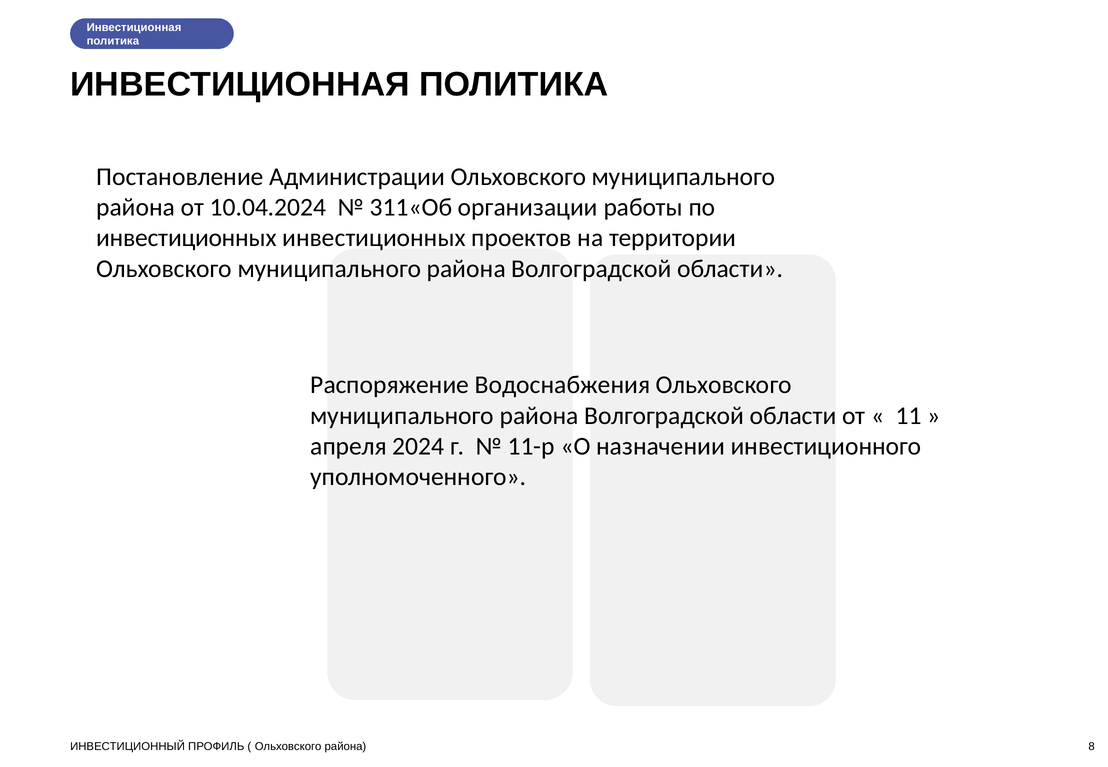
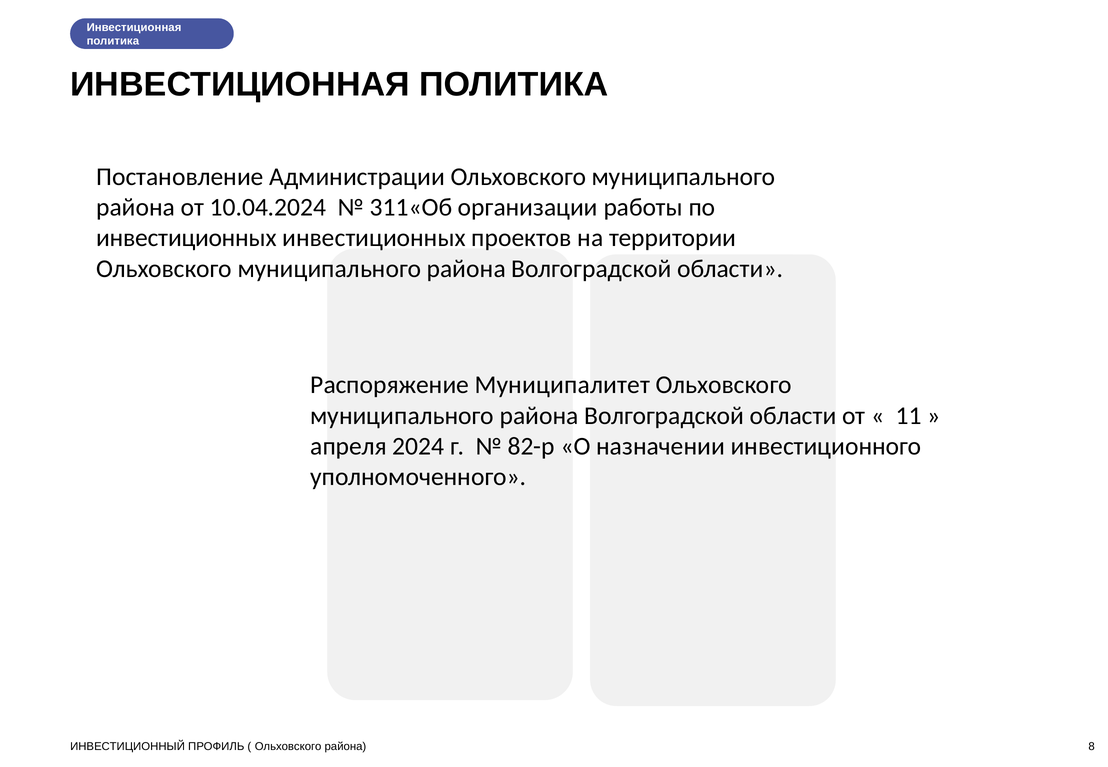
Водоснабжения: Водоснабжения -> Муниципалитет
11-р: 11-р -> 82-р
